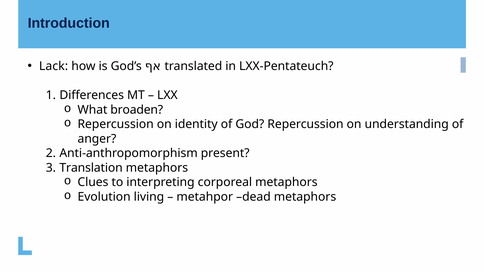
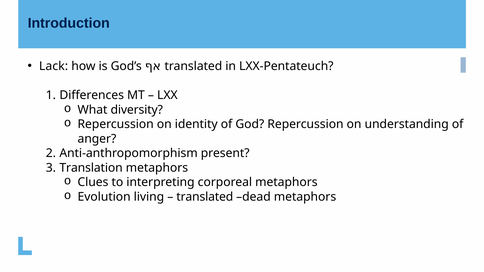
broaden: broaden -> diversity
metahpor at (205, 197): metahpor -> translated
